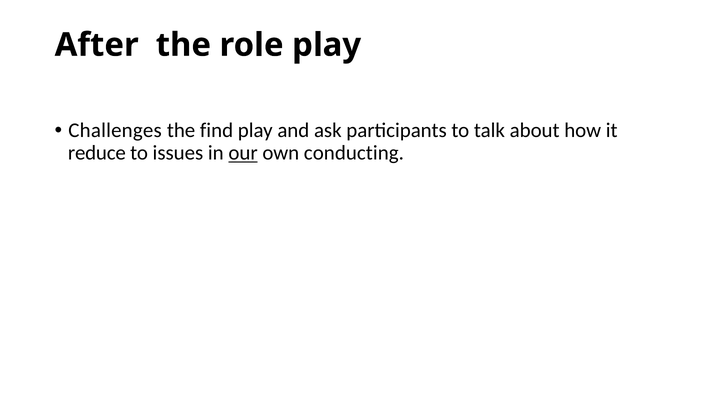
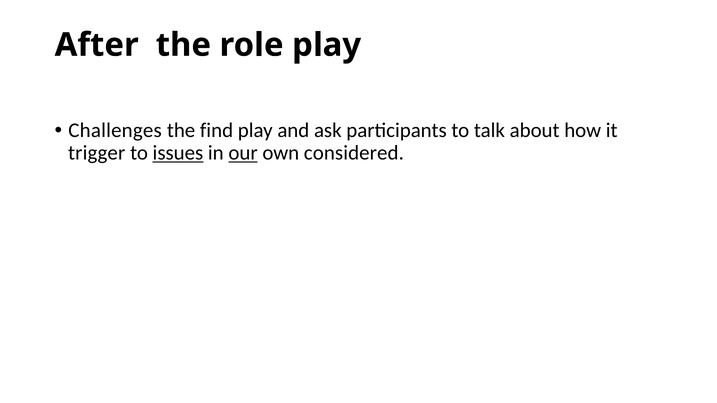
reduce: reduce -> trigger
issues underline: none -> present
conducting: conducting -> considered
